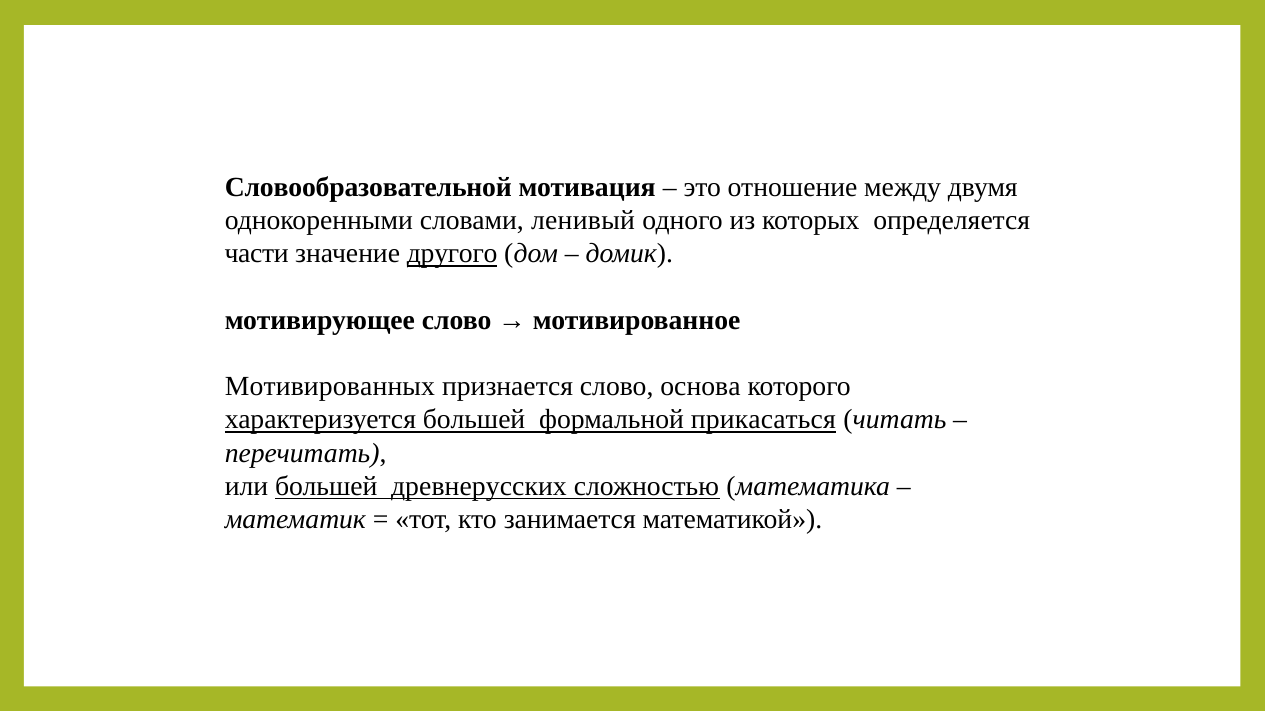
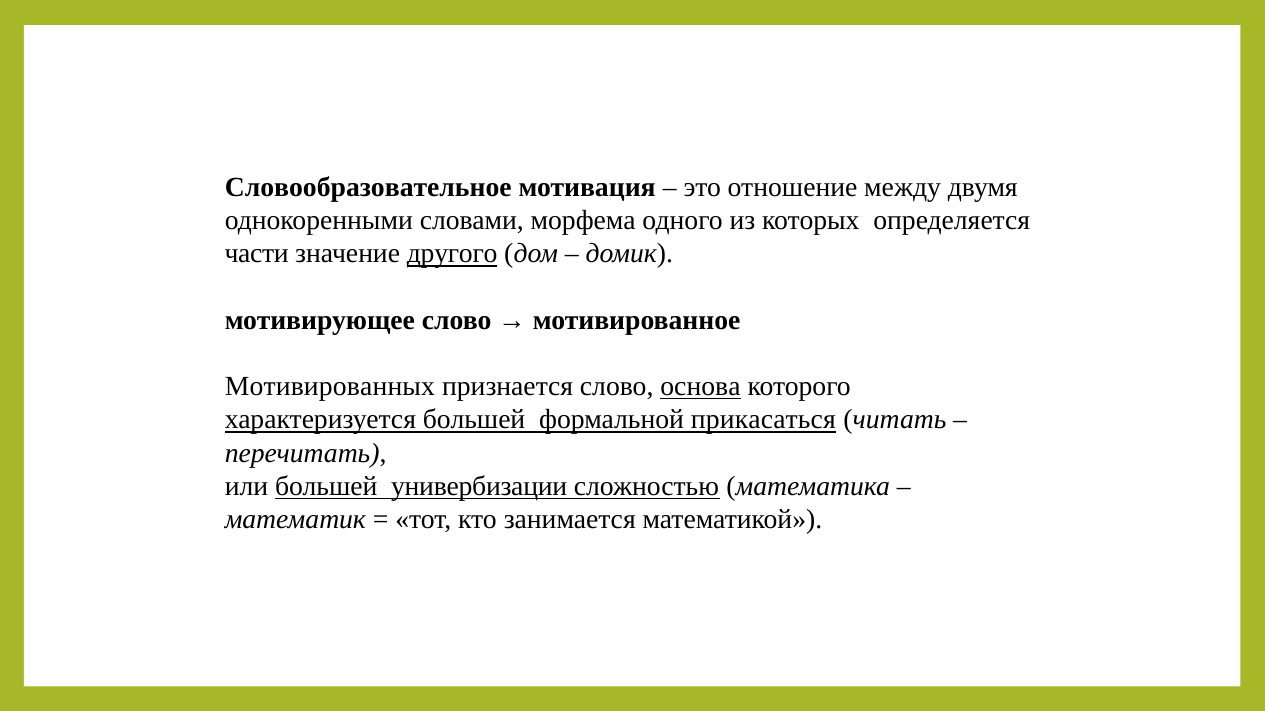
Словообразовательной: Словообразовательной -> Словообразовательное
ленивый: ленивый -> морфема
основа underline: none -> present
древнерусских: древнерусских -> универбизации
